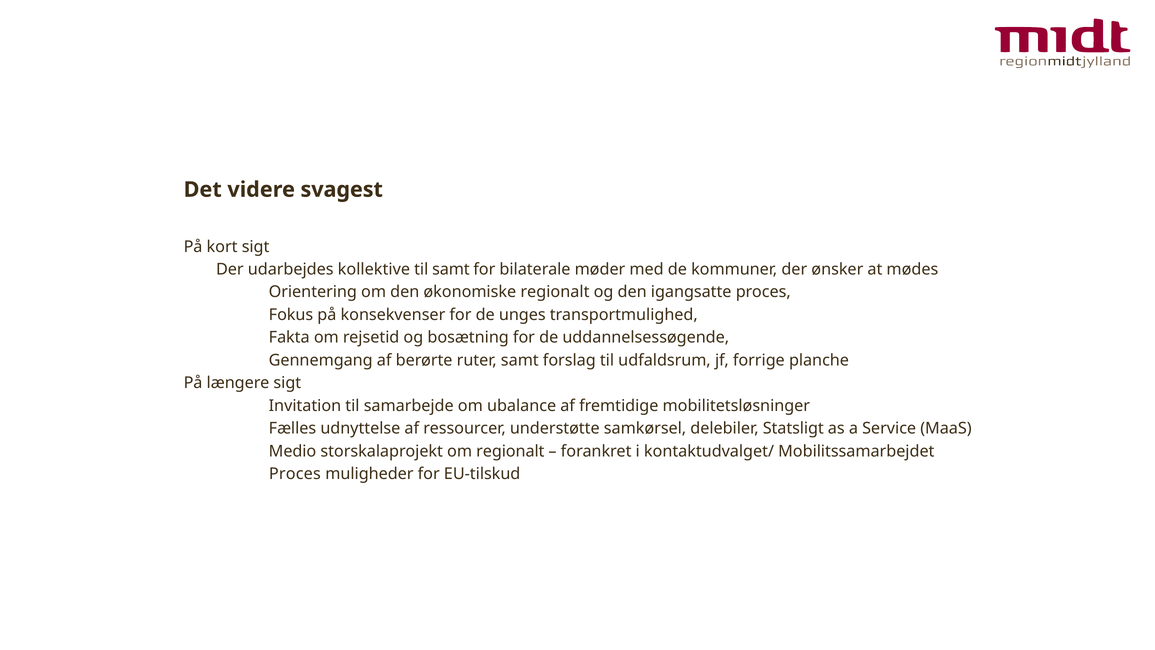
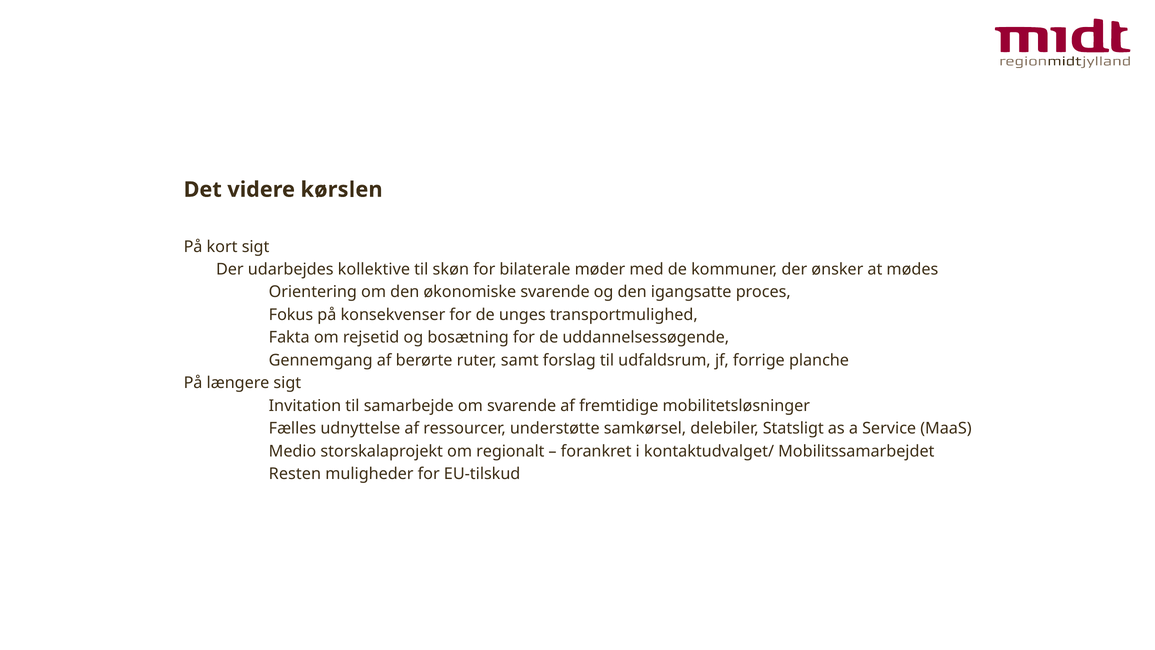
svagest: svagest -> kørslen
til samt: samt -> skøn
økonomiske regionalt: regionalt -> svarende
om ubalance: ubalance -> svarende
Proces at (295, 474): Proces -> Resten
